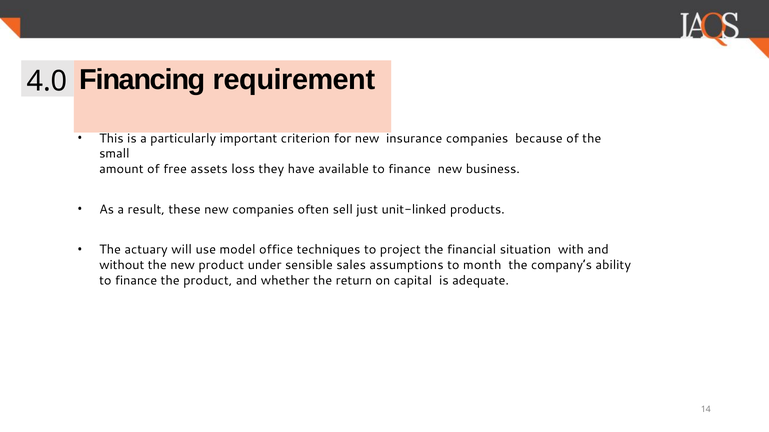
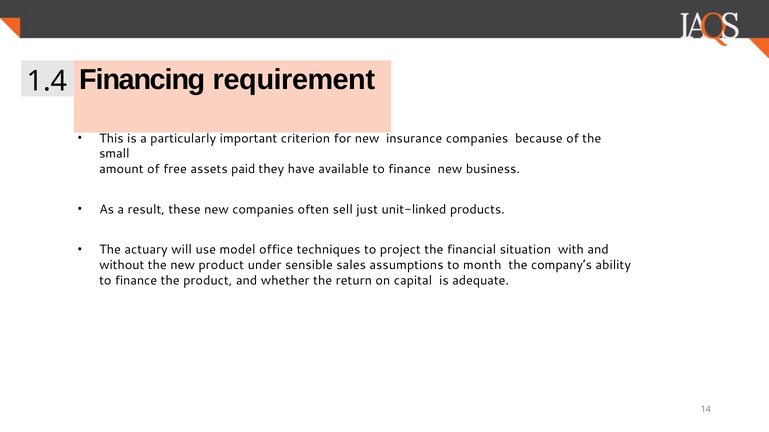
4.0: 4.0 -> 1.4
loss: loss -> paid
